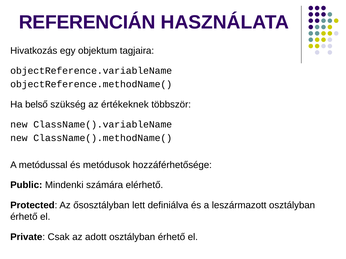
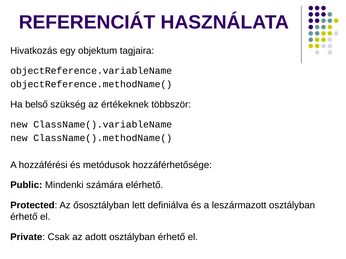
REFERENCIÁN: REFERENCIÁN -> REFERENCIÁT
metódussal: metódussal -> hozzáférési
